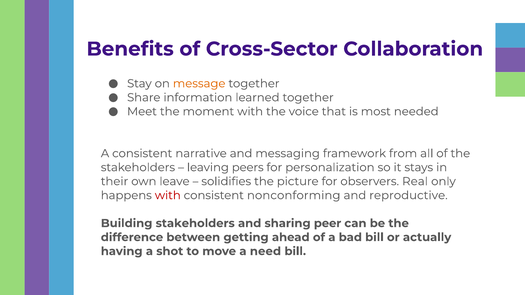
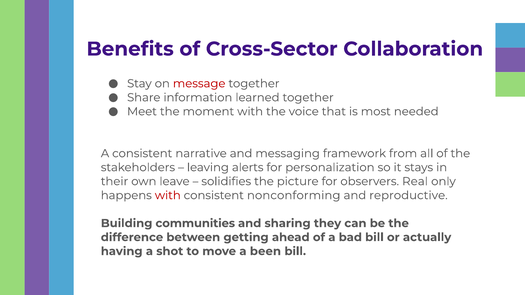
message colour: orange -> red
peers: peers -> alerts
Building stakeholders: stakeholders -> communities
peer: peer -> they
need: need -> been
